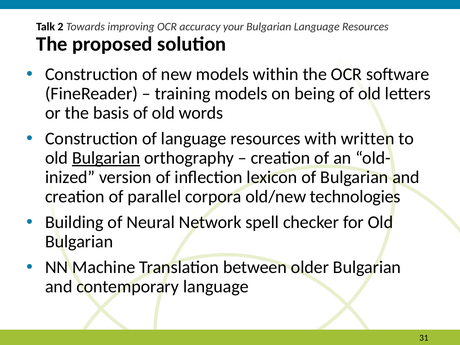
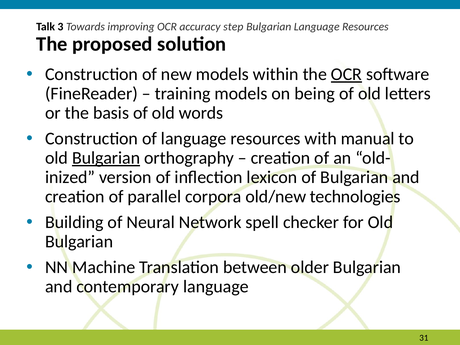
2: 2 -> 3
your: your -> step
OCR at (346, 74) underline: none -> present
written: written -> manual
